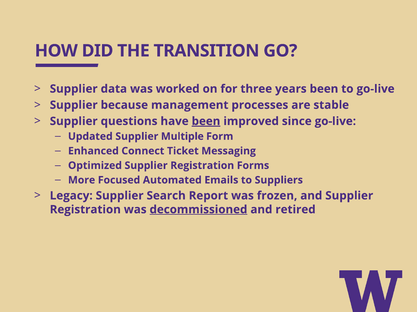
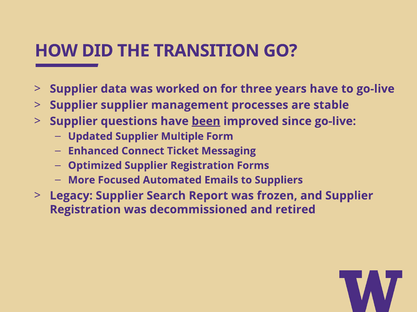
years been: been -> have
Supplier because: because -> supplier
decommissioned underline: present -> none
